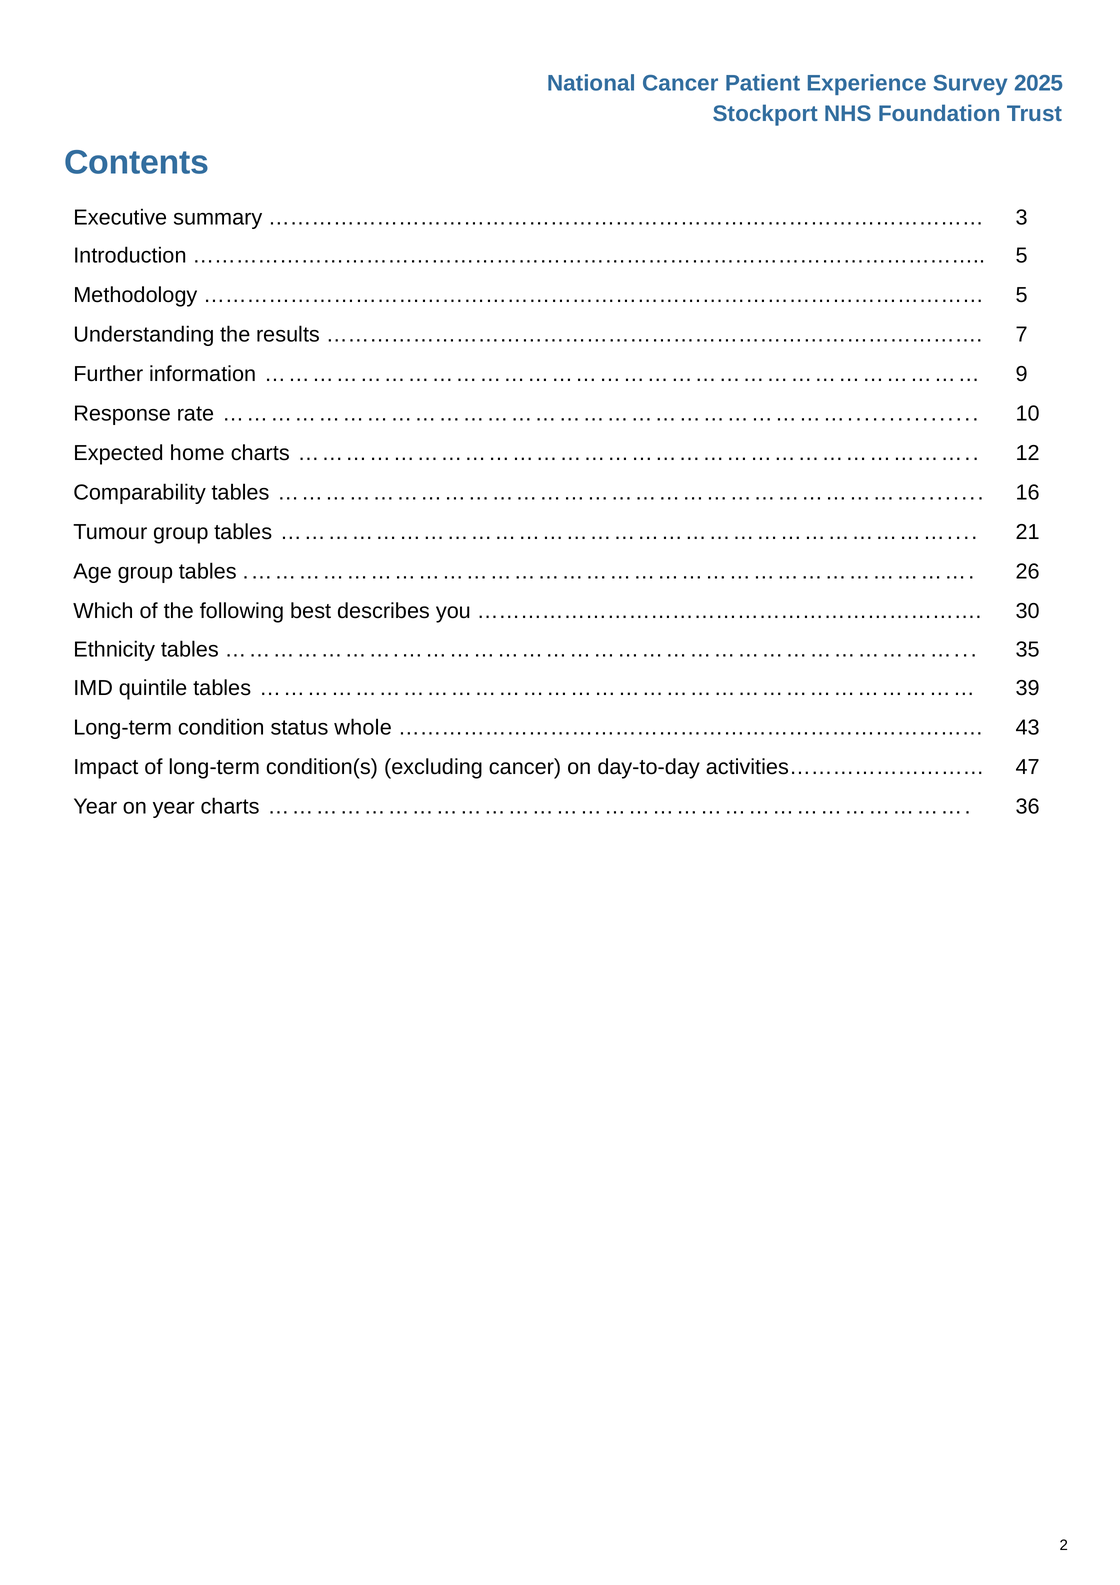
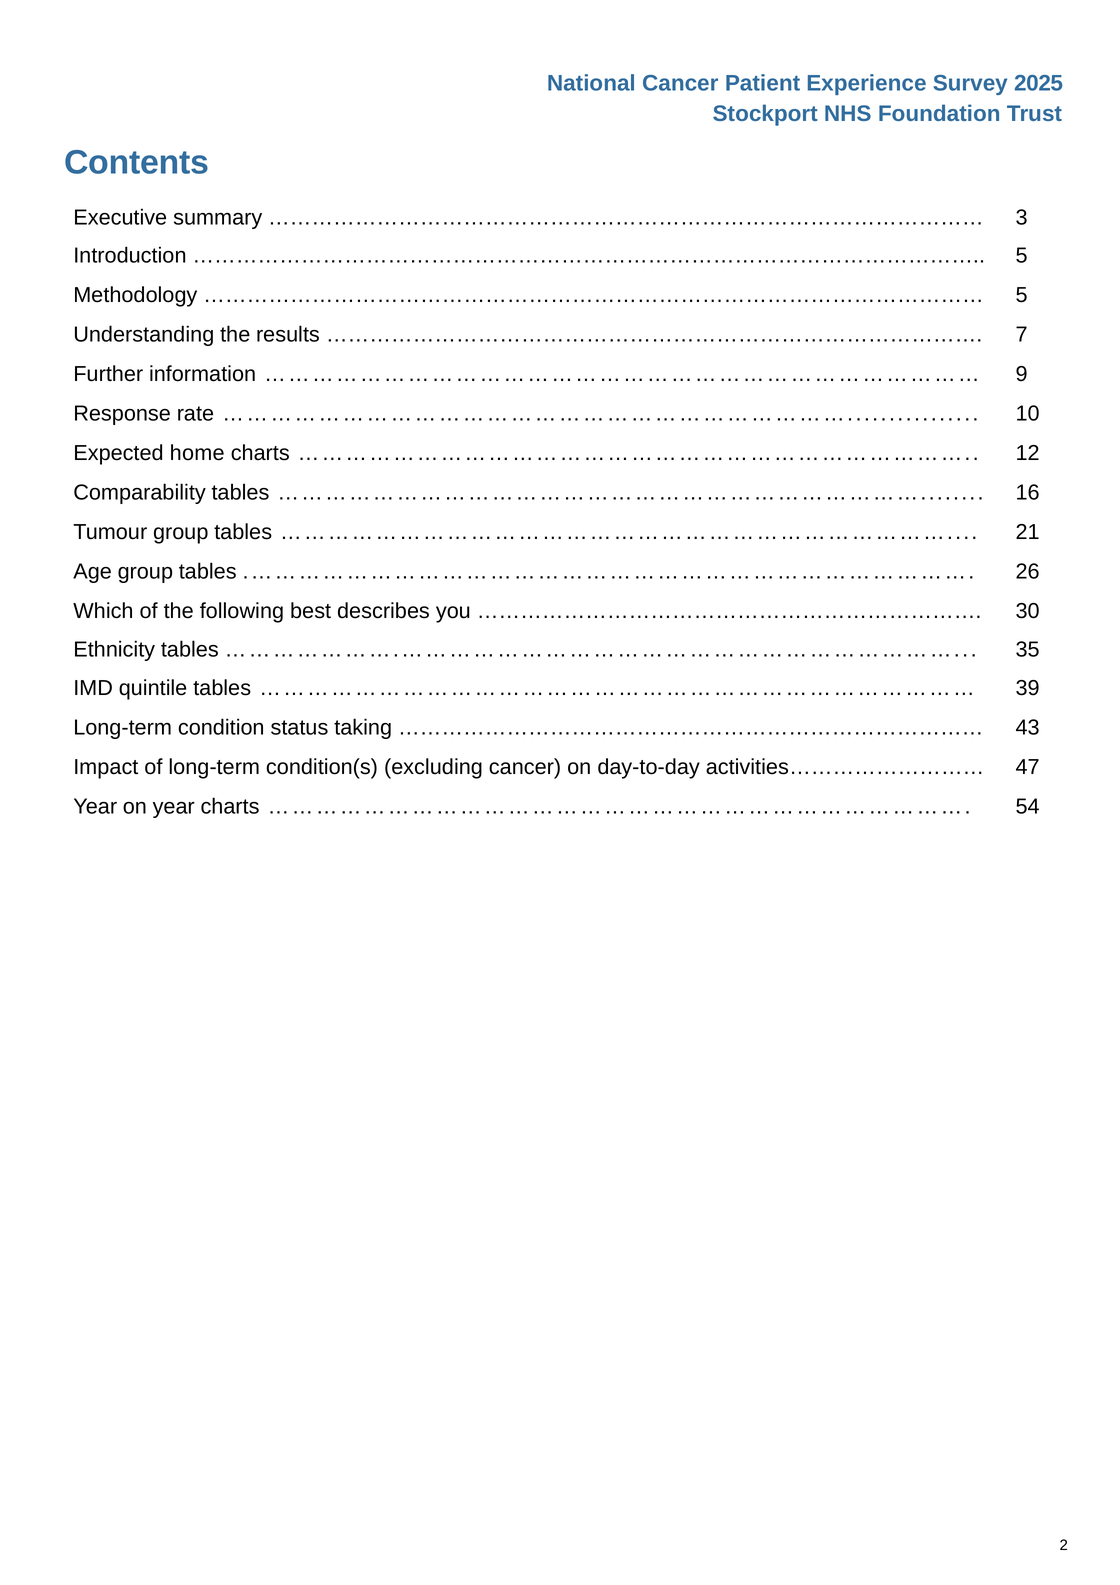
whole: whole -> taking
36: 36 -> 54
